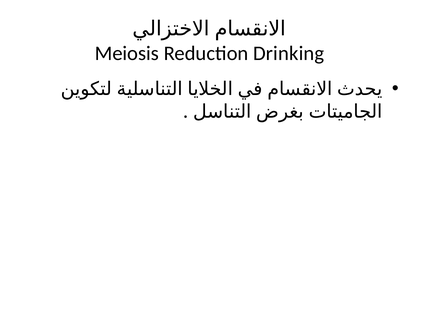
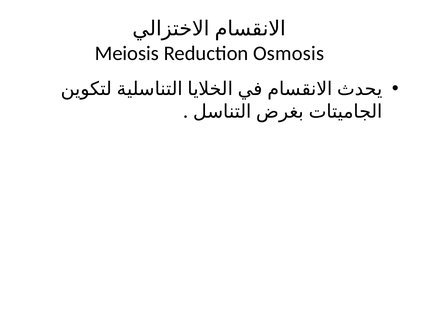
Drinking: Drinking -> Osmosis
